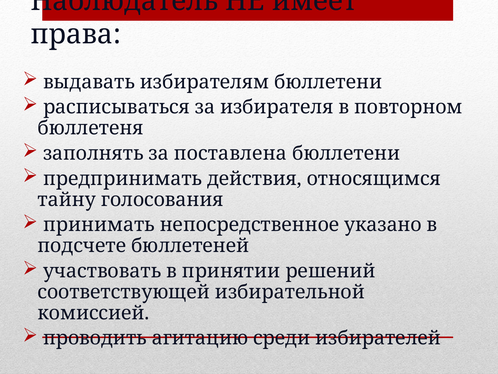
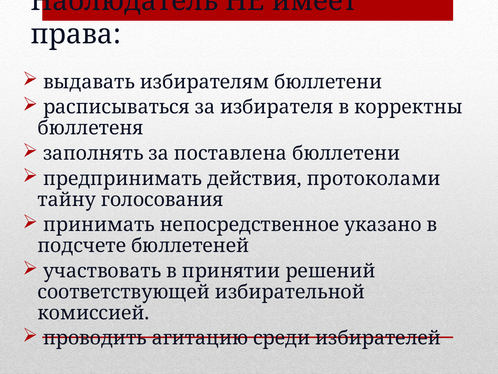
повторном: повторном -> корректны
относящимся: относящимся -> протоколами
